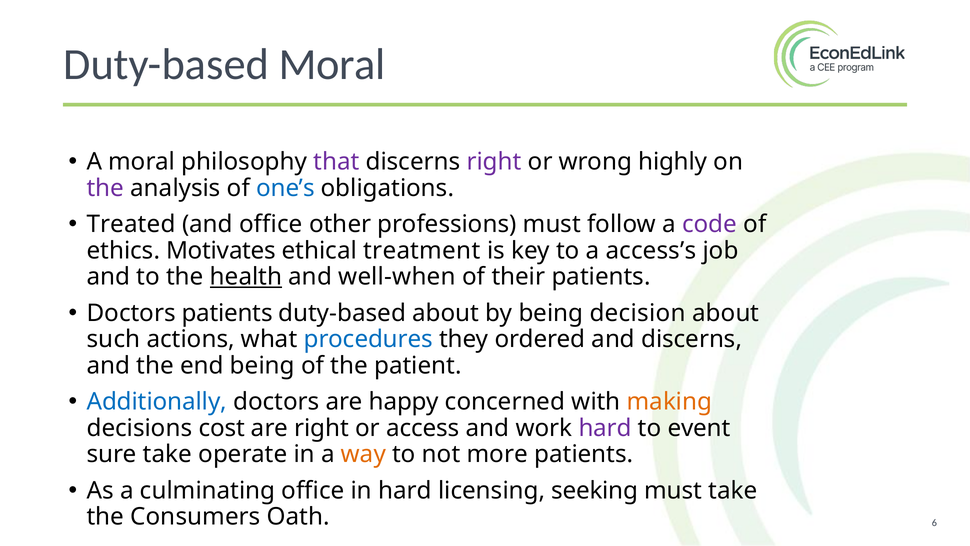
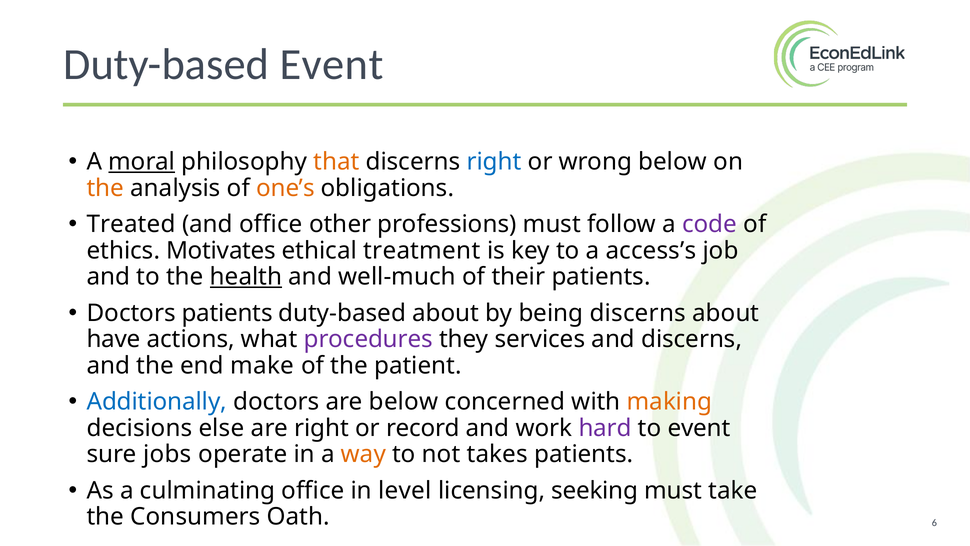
Duty-based Moral: Moral -> Event
moral at (142, 162) underline: none -> present
that colour: purple -> orange
right at (494, 162) colour: purple -> blue
wrong highly: highly -> below
the at (105, 188) colour: purple -> orange
one’s colour: blue -> orange
well-when: well-when -> well-much
being decision: decision -> discerns
such: such -> have
procedures colour: blue -> purple
ordered: ordered -> services
end being: being -> make
are happy: happy -> below
cost: cost -> else
access: access -> record
sure take: take -> jobs
more: more -> takes
in hard: hard -> level
